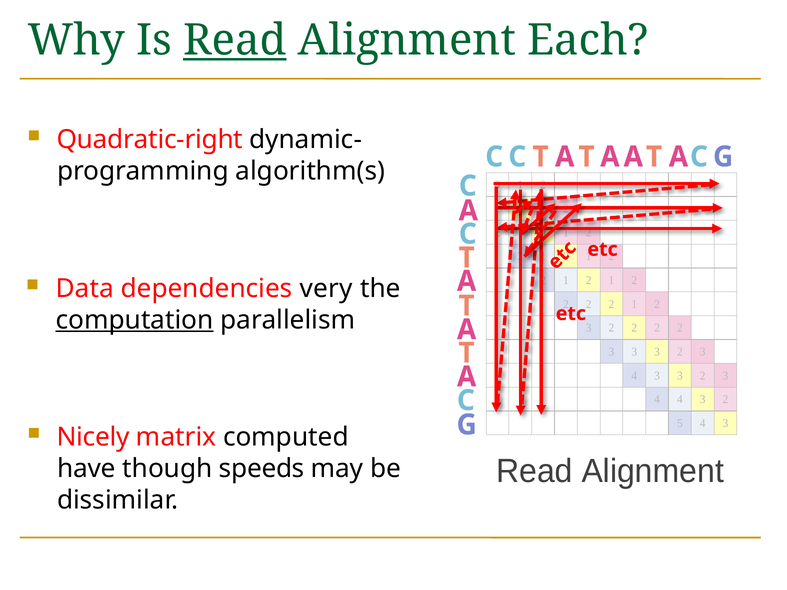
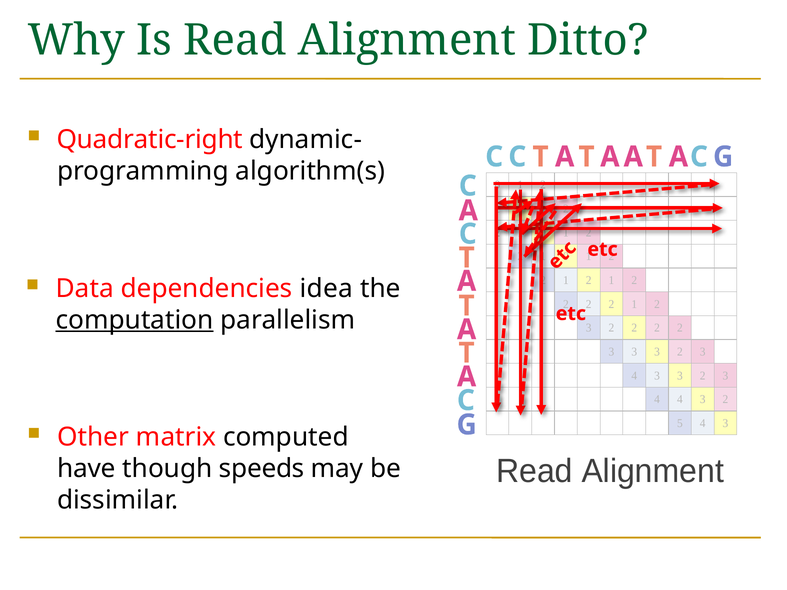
Read at (235, 40) underline: present -> none
Each: Each -> Ditto
very: very -> idea
Nicely: Nicely -> Other
